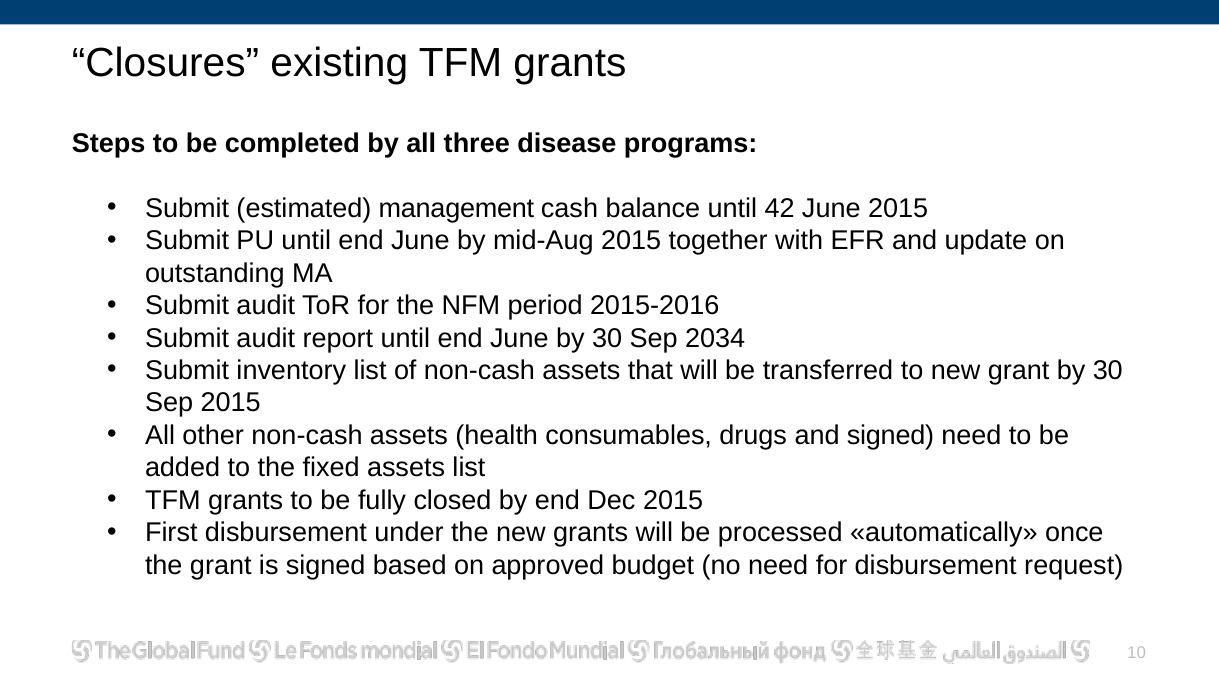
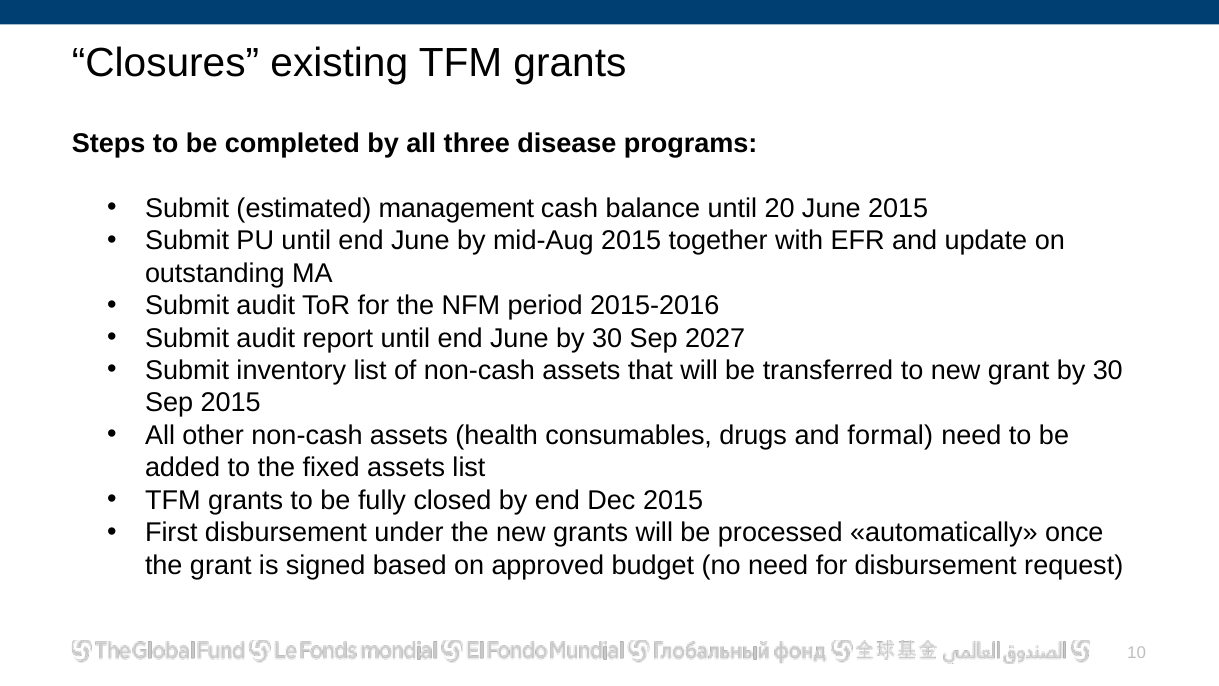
42: 42 -> 20
2034: 2034 -> 2027
and signed: signed -> formal
